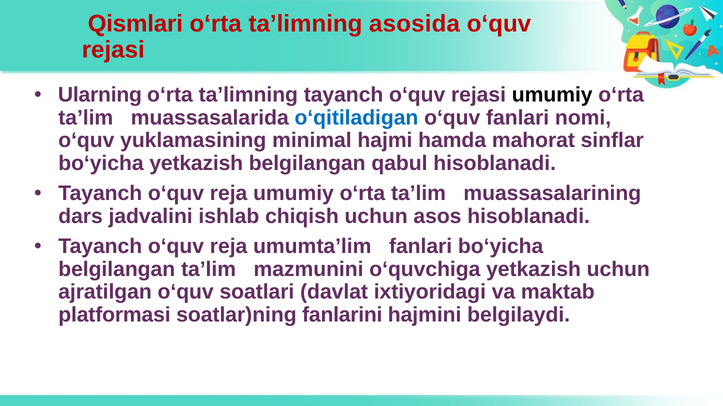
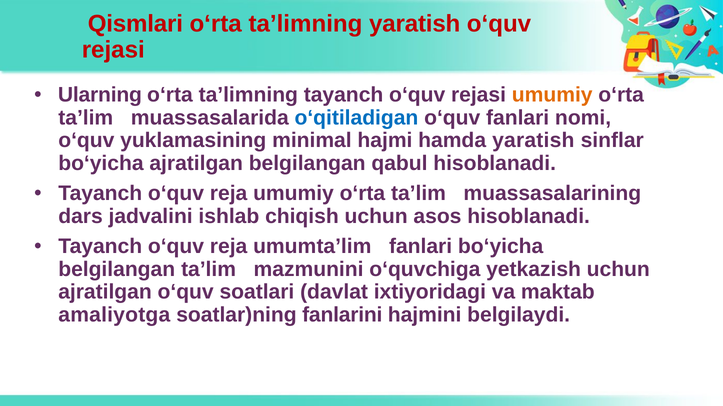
ta’limning asosida: asosida -> yaratish
umumiy at (552, 95) colour: black -> orange
hamda mahorat: mahorat -> yaratish
bo‘yicha yetkazish: yetkazish -> ajratilgan
platformasi: platformasi -> amaliyotga
